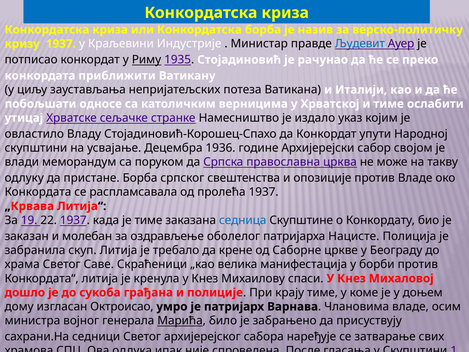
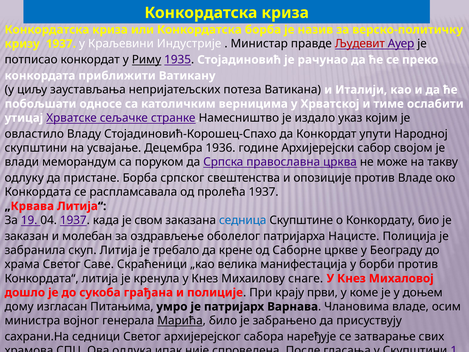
Људевит colour: blue -> red
22: 22 -> 04
је тиме: тиме -> свом
спаси: спаси -> снаге
крају тиме: тиме -> први
Октроисао: Октроисао -> Питањима
